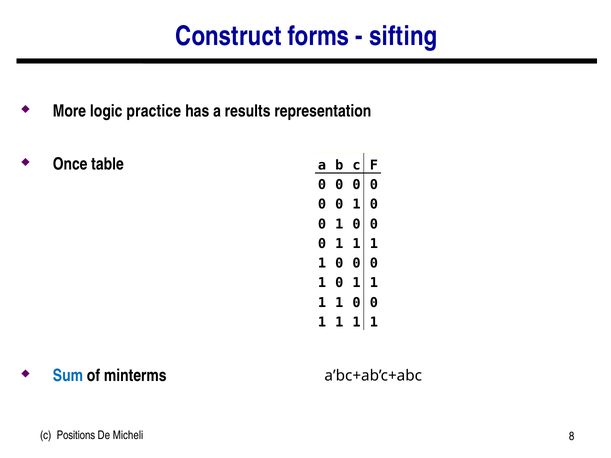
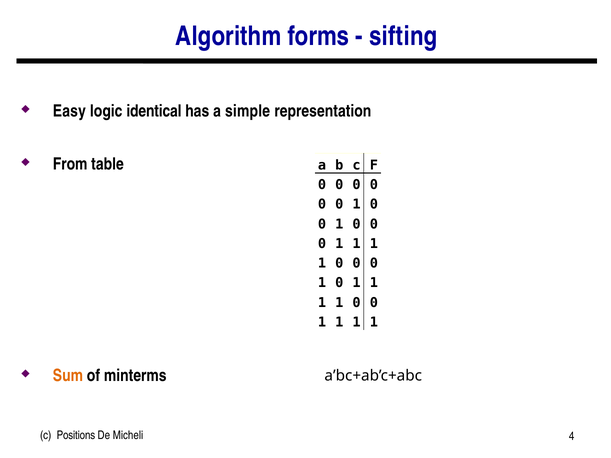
Construct: Construct -> Algorithm
More: More -> Easy
practice: practice -> identical
results: results -> simple
Once: Once -> From
Sum colour: blue -> orange
8: 8 -> 4
